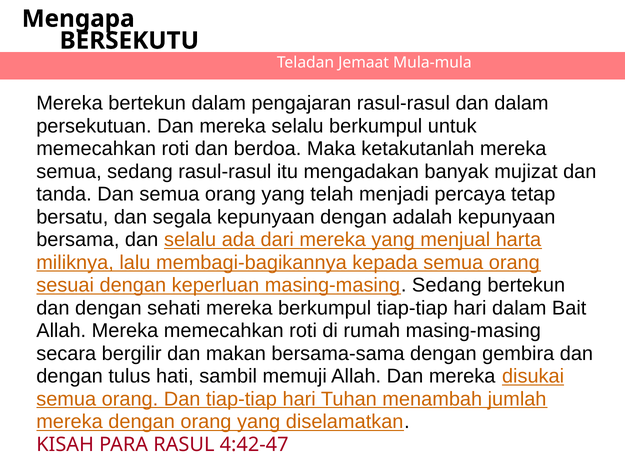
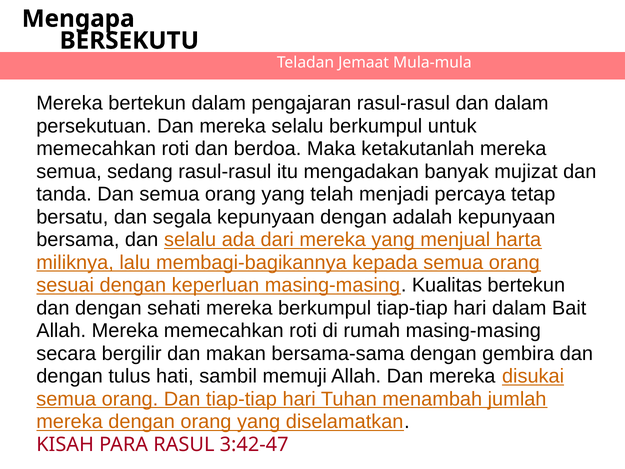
masing-masing Sedang: Sedang -> Kualitas
4:42-47: 4:42-47 -> 3:42-47
